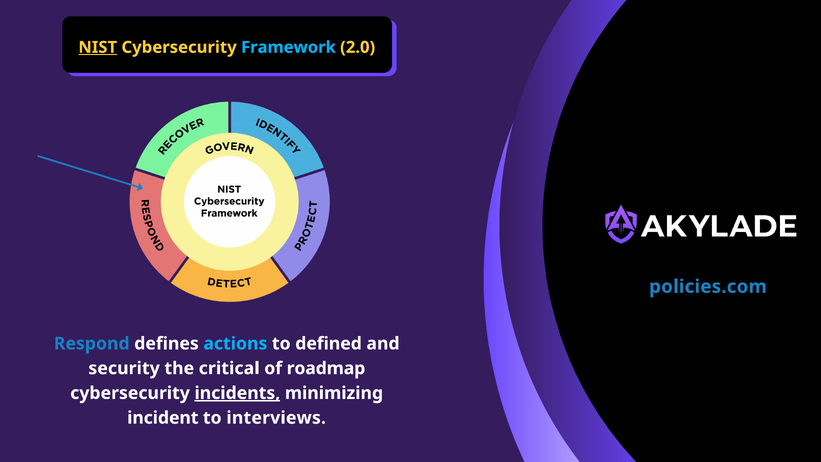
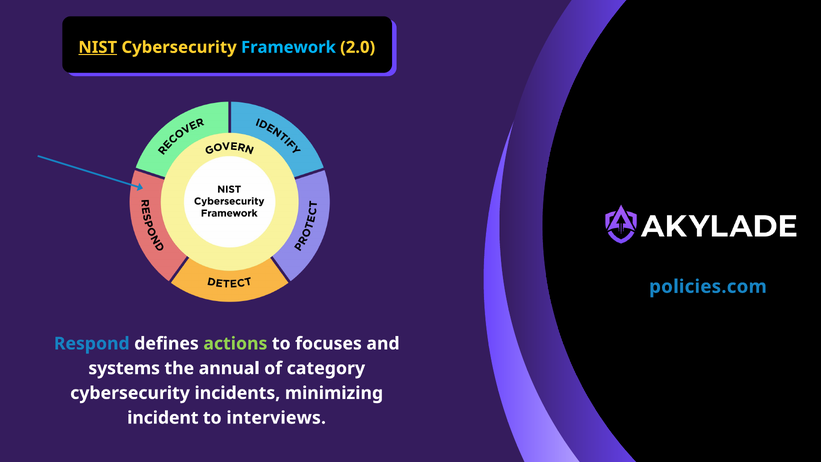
actions colour: light blue -> light green
defined: defined -> focuses
security: security -> systems
critical: critical -> annual
roadmap: roadmap -> category
incidents underline: present -> none
